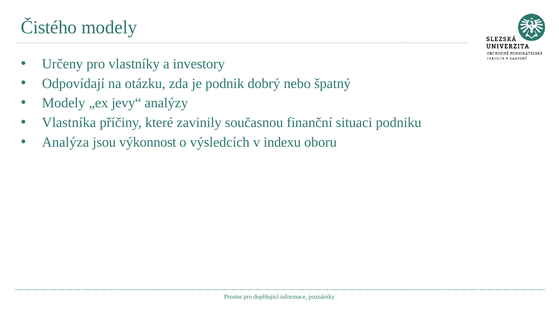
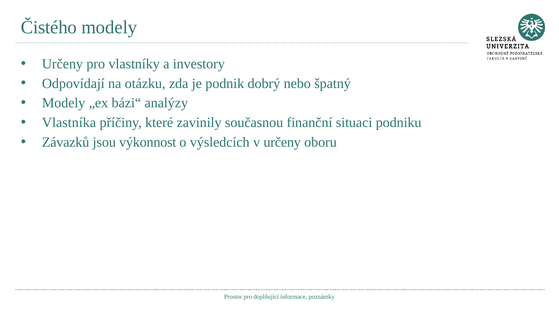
jevy“: jevy“ -> bázi“
Analýza: Analýza -> Závazků
v indexu: indexu -> určeny
